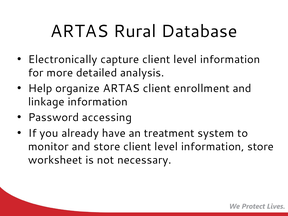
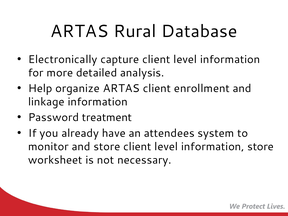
accessing: accessing -> treatment
treatment: treatment -> attendees
